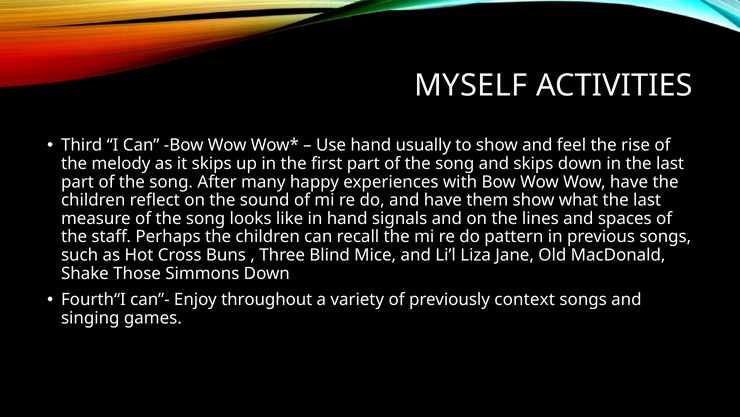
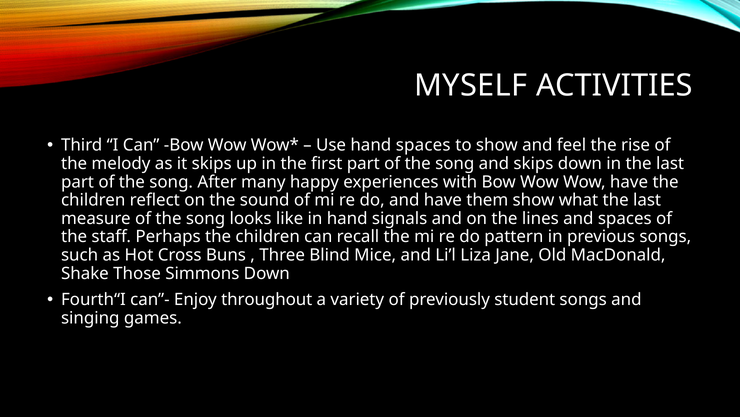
hand usually: usually -> spaces
context: context -> student
